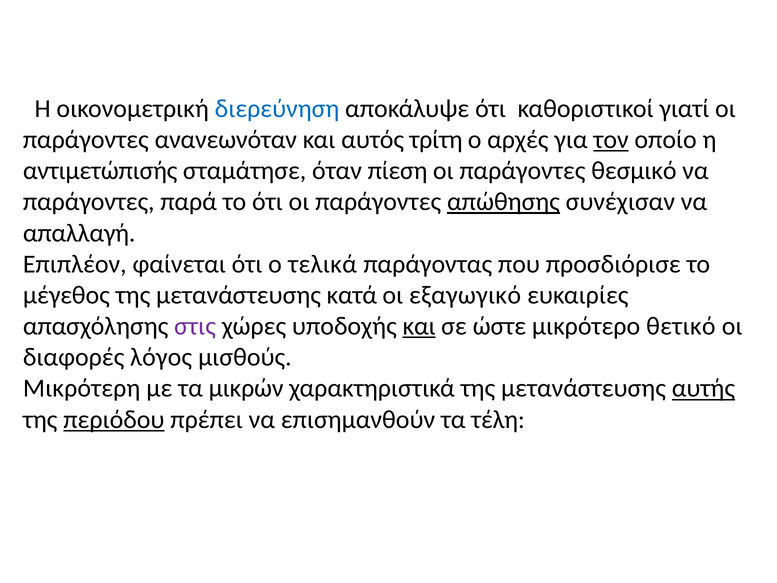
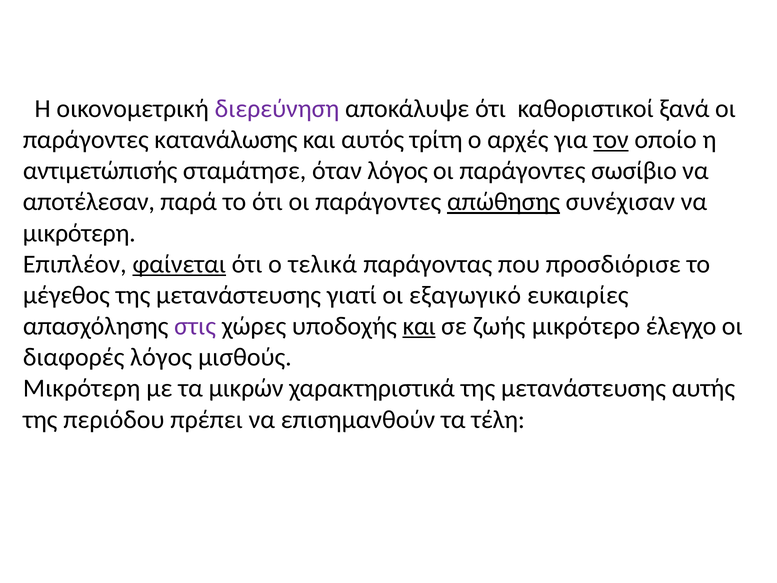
διερεύνηση colour: blue -> purple
γιατί: γιατί -> ξανά
ανανεωνόταν: ανανεωνόταν -> κατανάλωσης
όταν πίεση: πίεση -> λόγος
θεσμικό: θεσμικό -> σωσίβιο
παράγοντες at (89, 202): παράγοντες -> αποτέλεσαν
απαλλαγή at (79, 233): απαλλαγή -> μικρότερη
φαίνεται underline: none -> present
κατά: κατά -> γιατί
ώστε: ώστε -> ζωής
θετικό: θετικό -> έλεγχο
αυτής underline: present -> none
περιόδου underline: present -> none
